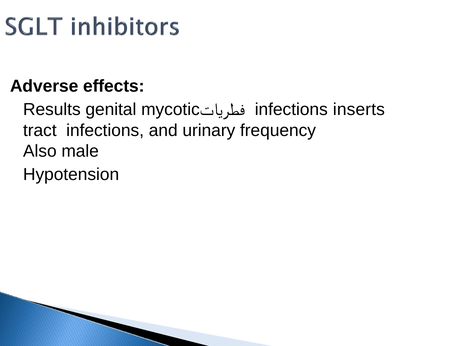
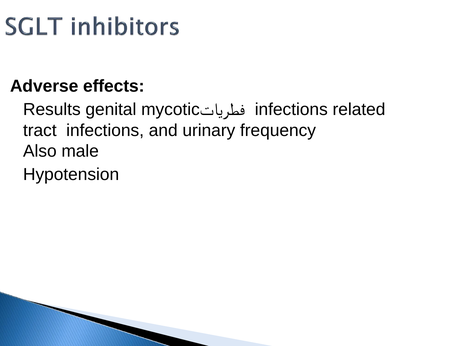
inserts: inserts -> related
